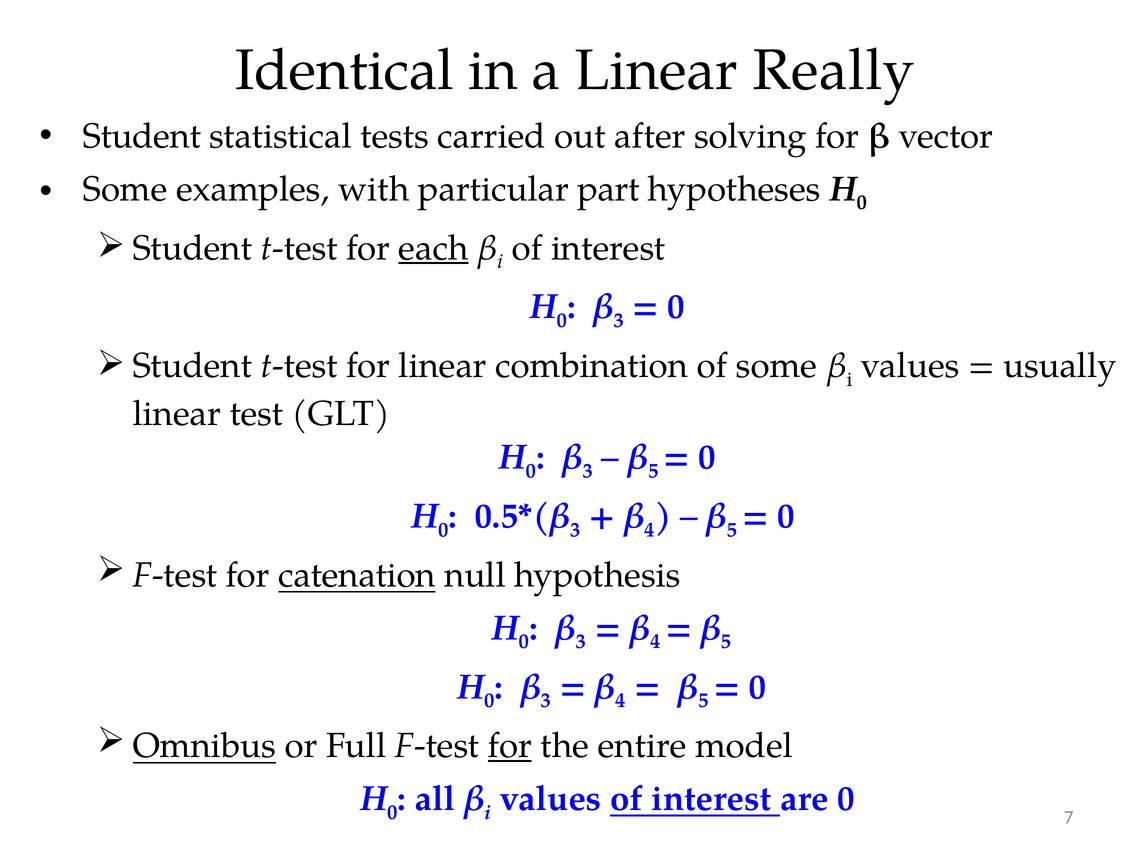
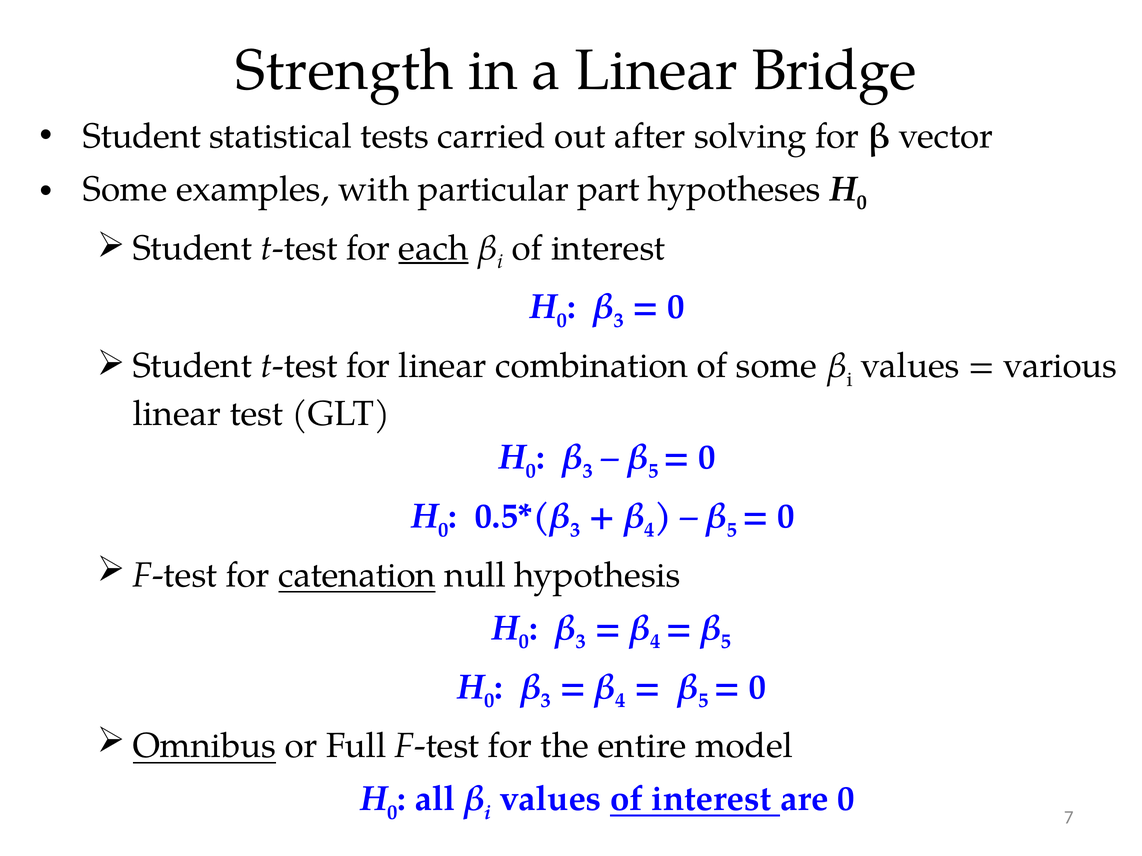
Identical: Identical -> Strength
Really: Really -> Bridge
usually: usually -> various
for at (510, 746) underline: present -> none
